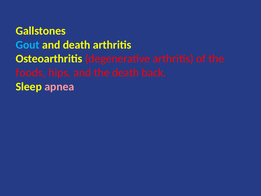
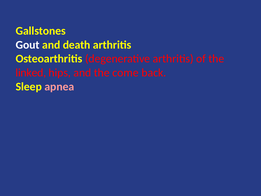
Gout colour: light blue -> white
foods: foods -> linked
the death: death -> come
